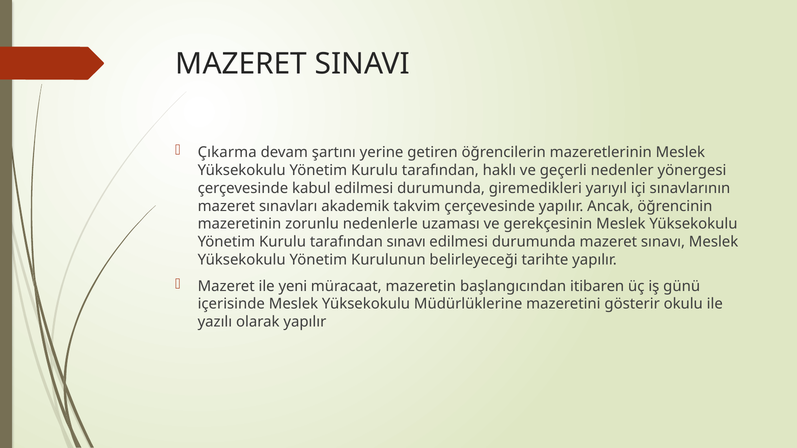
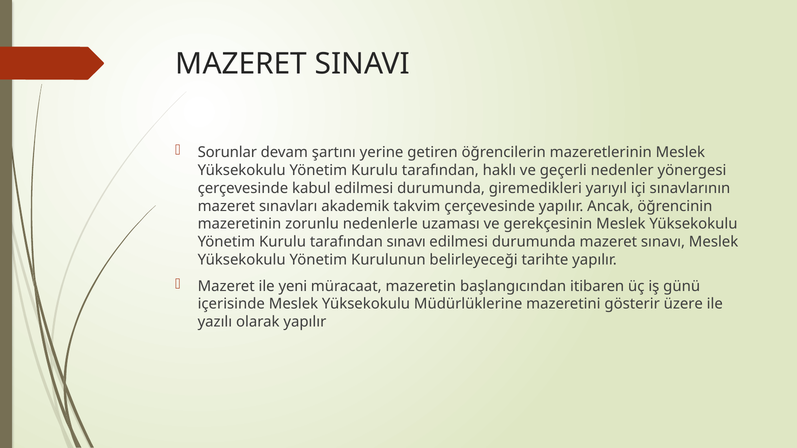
Çıkarma: Çıkarma -> Sorunlar
okulu: okulu -> üzere
